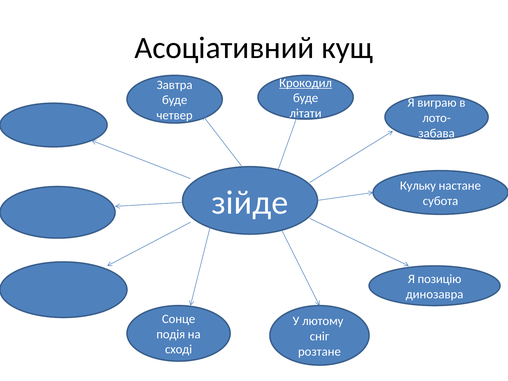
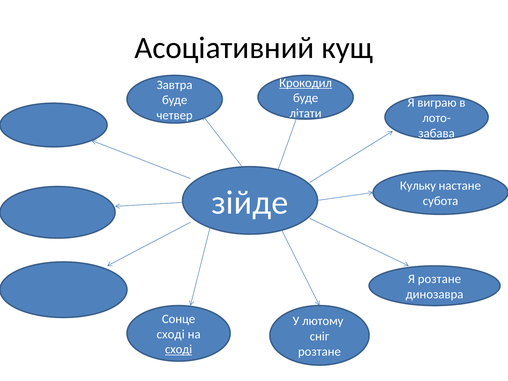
Я позицію: позицію -> розтане
подія at (171, 334): подія -> сході
сході at (179, 349) underline: none -> present
